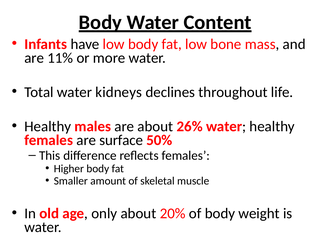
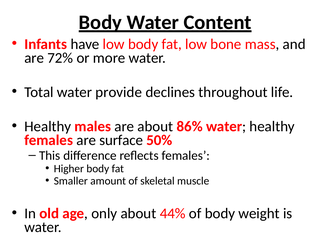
11%: 11% -> 72%
kidneys: kidneys -> provide
26%: 26% -> 86%
20%: 20% -> 44%
